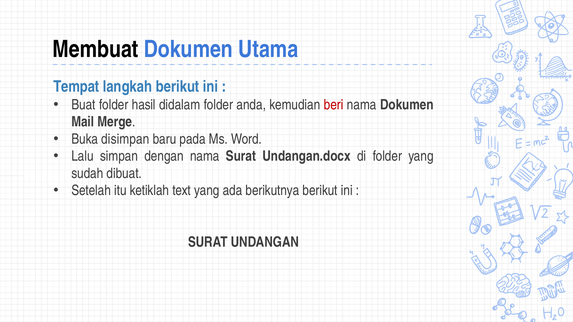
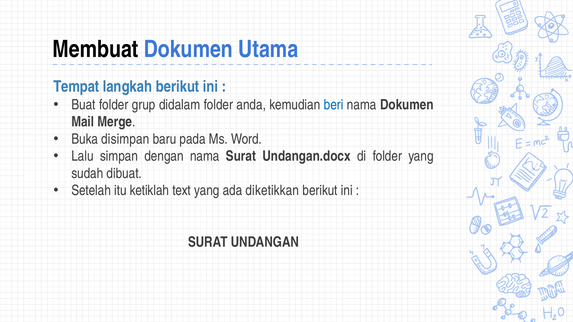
hasil: hasil -> grup
beri colour: red -> blue
berikutnya: berikutnya -> diketikkan
